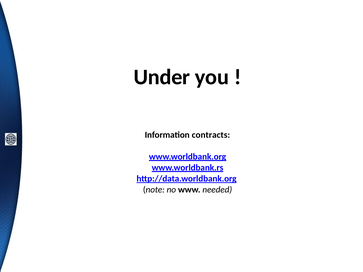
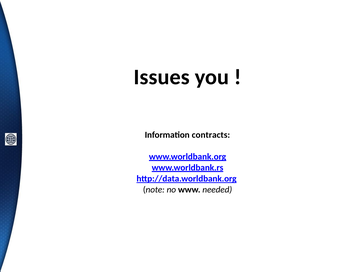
Under: Under -> Issues
